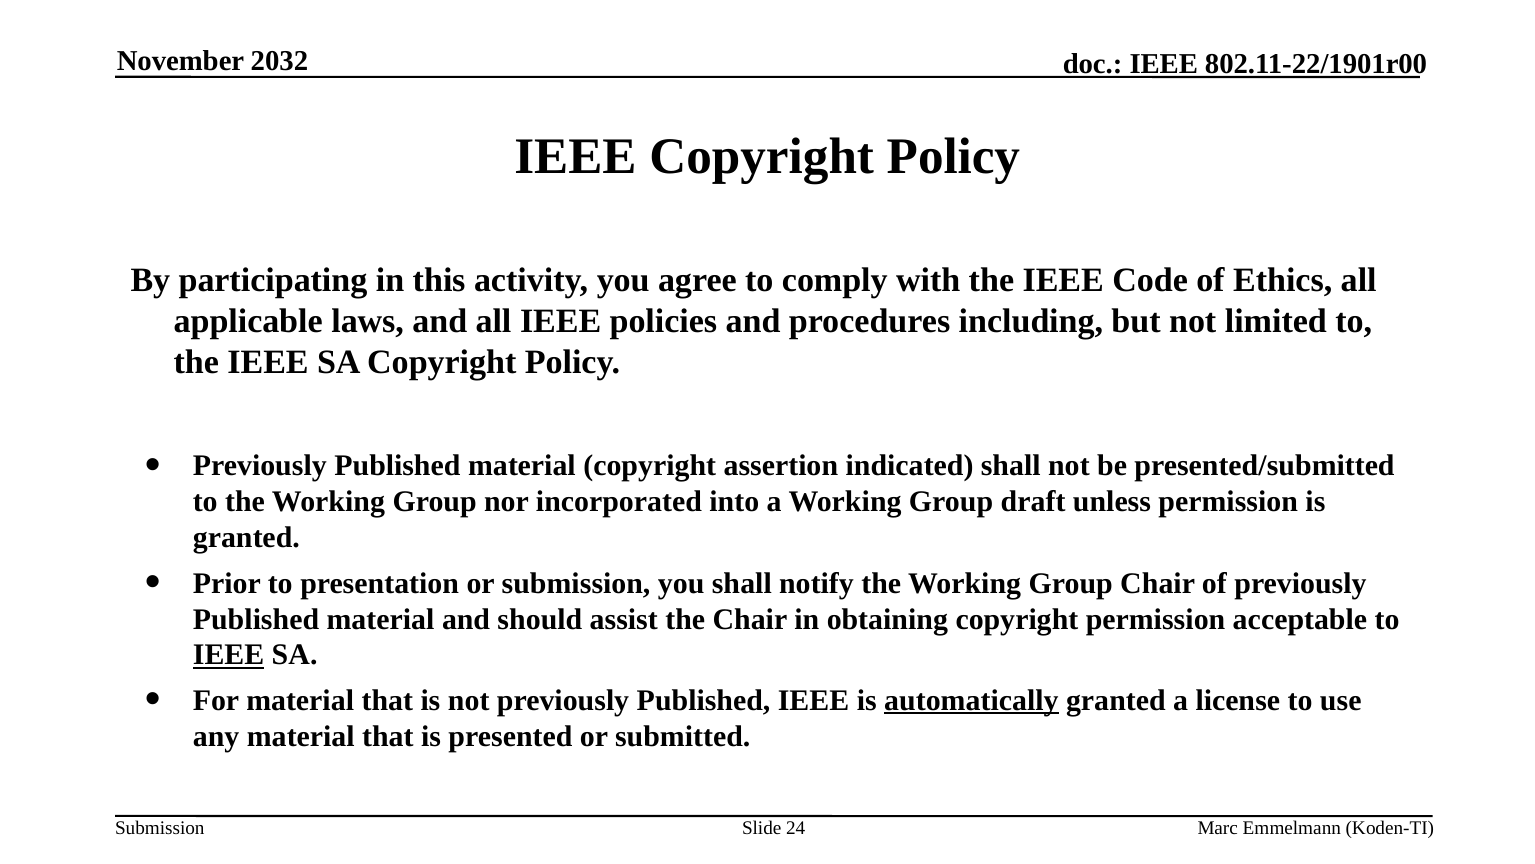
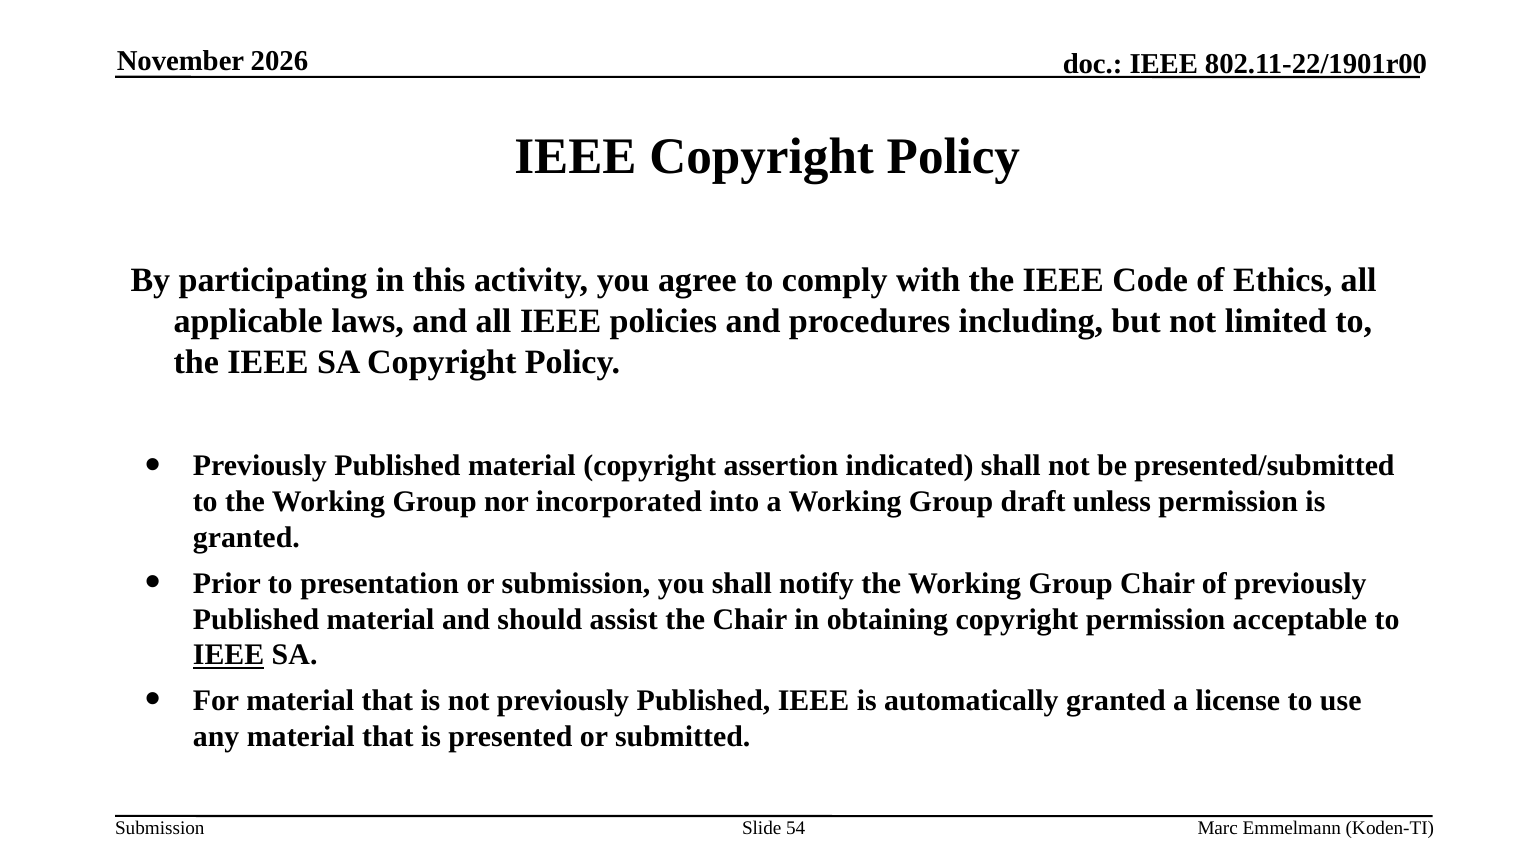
2032: 2032 -> 2026
automatically underline: present -> none
24: 24 -> 54
